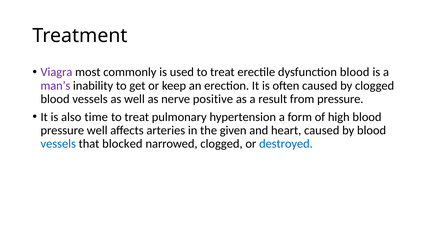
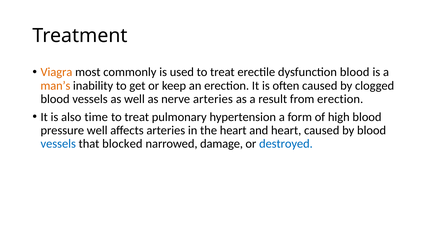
Viagra colour: purple -> orange
man’s colour: purple -> orange
nerve positive: positive -> arteries
from pressure: pressure -> erection
the given: given -> heart
narrowed clogged: clogged -> damage
